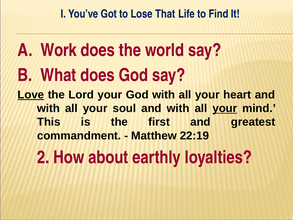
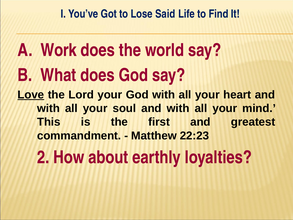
That: That -> Said
your at (225, 108) underline: present -> none
22:19: 22:19 -> 22:23
